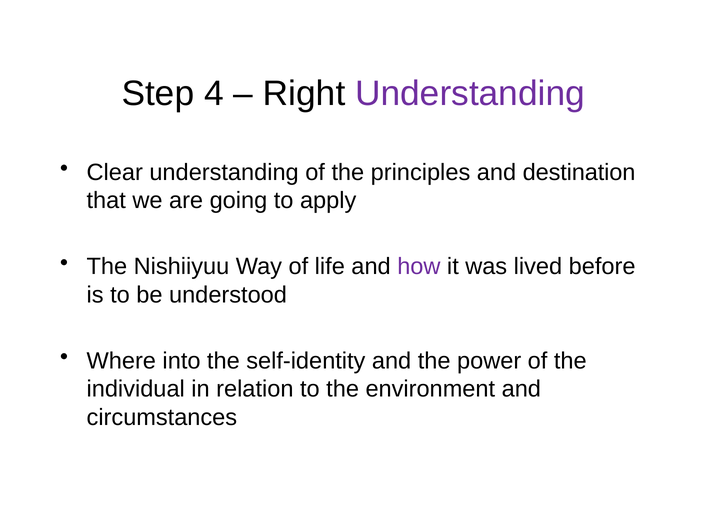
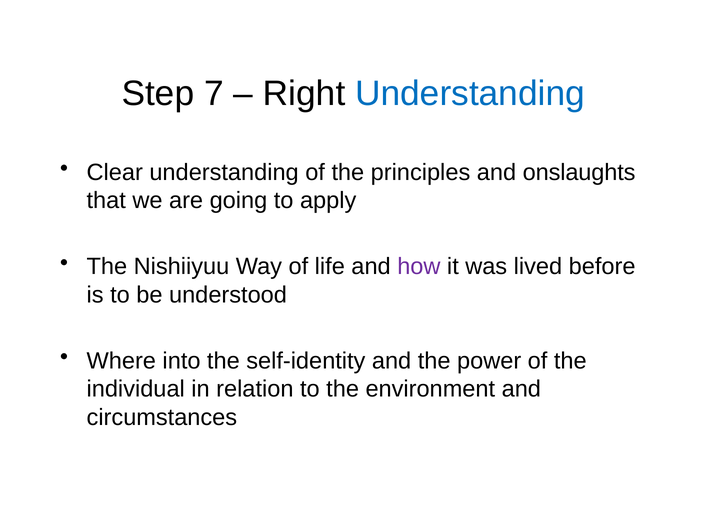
4: 4 -> 7
Understanding at (470, 94) colour: purple -> blue
destination: destination -> onslaughts
